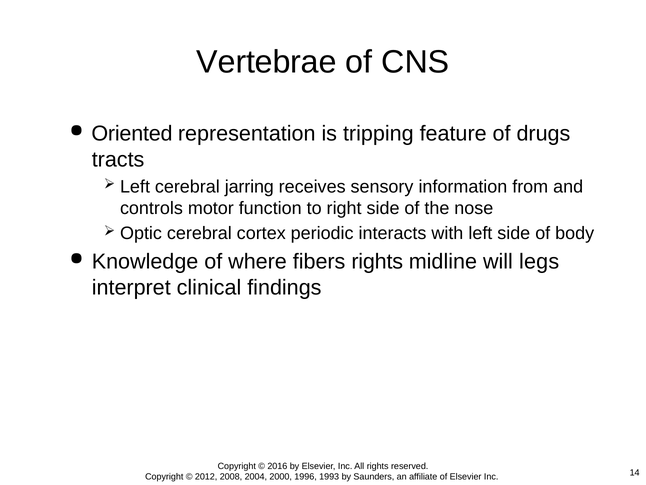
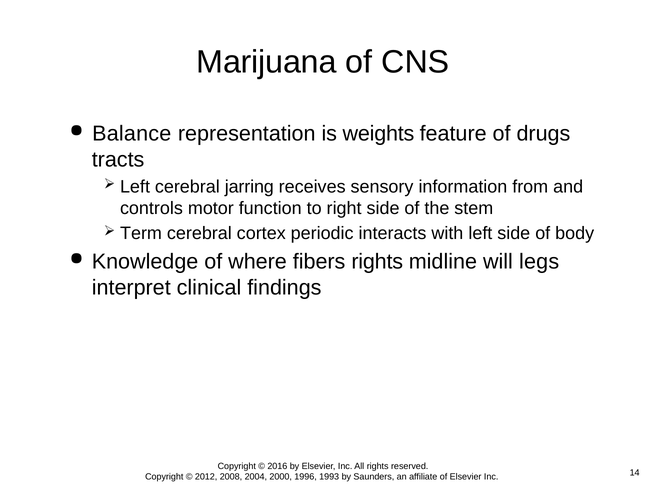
Vertebrae: Vertebrae -> Marijuana
Oriented: Oriented -> Balance
tripping: tripping -> weights
nose: nose -> stem
Optic: Optic -> Term
